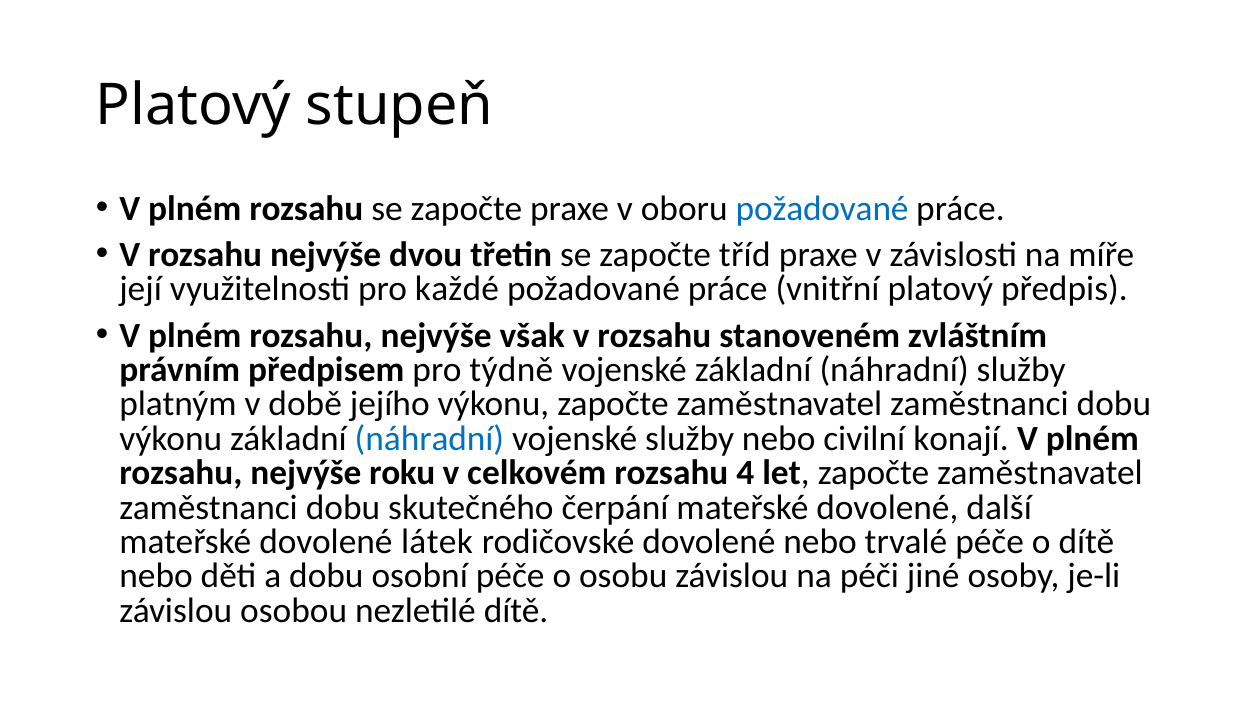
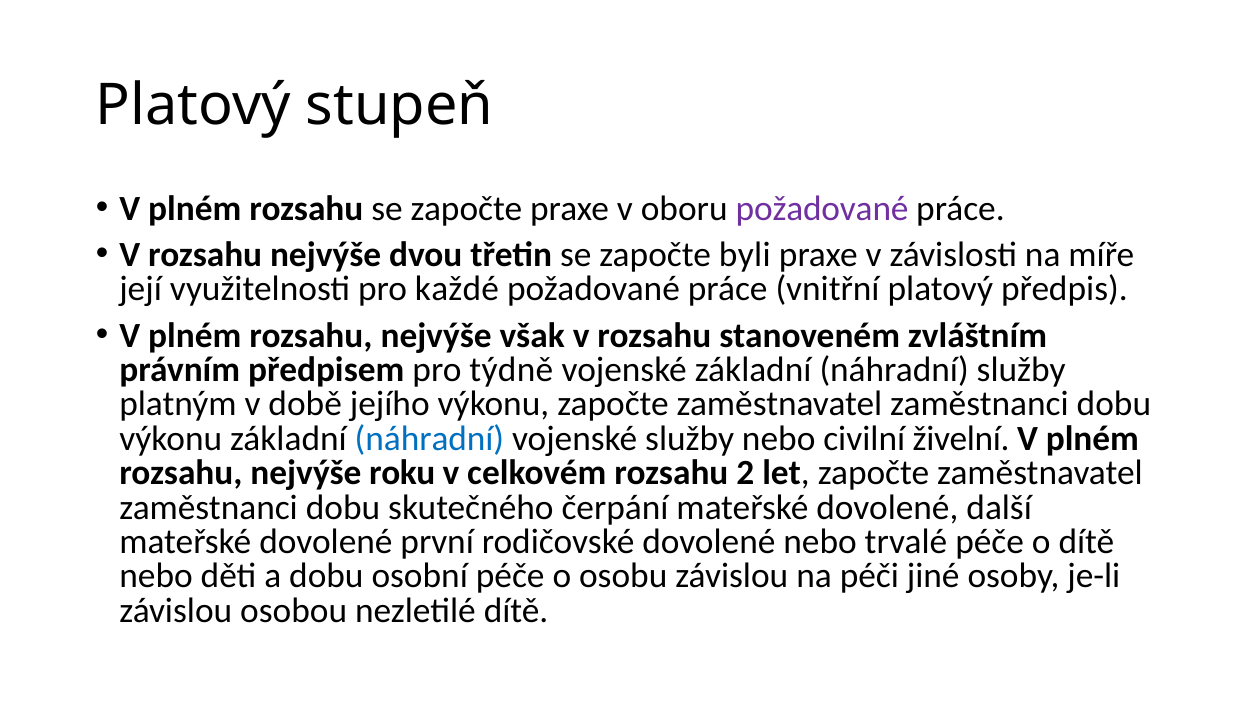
požadované at (822, 209) colour: blue -> purple
tříd: tříd -> byli
konají: konají -> živelní
4: 4 -> 2
látek: látek -> první
